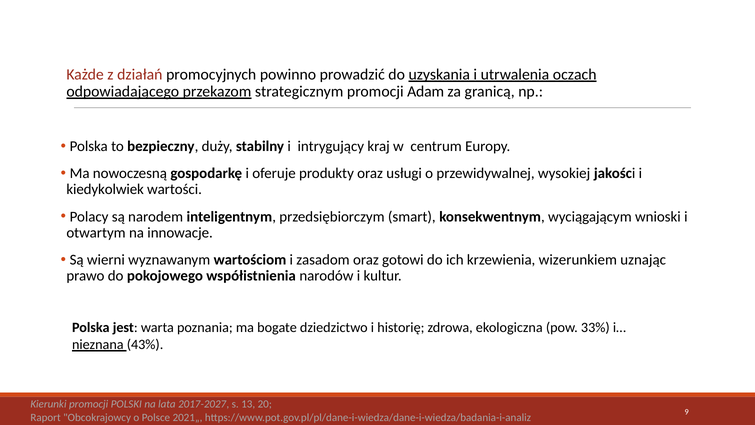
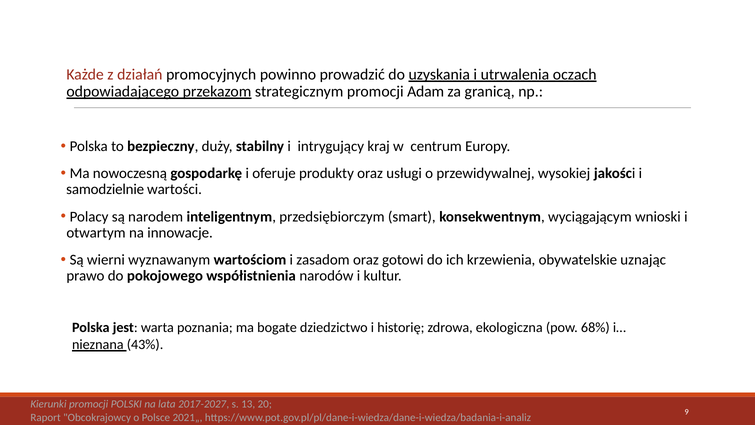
kiedykolwiek: kiedykolwiek -> samodzielnie
wizerunkiem: wizerunkiem -> obywatelskie
33%: 33% -> 68%
